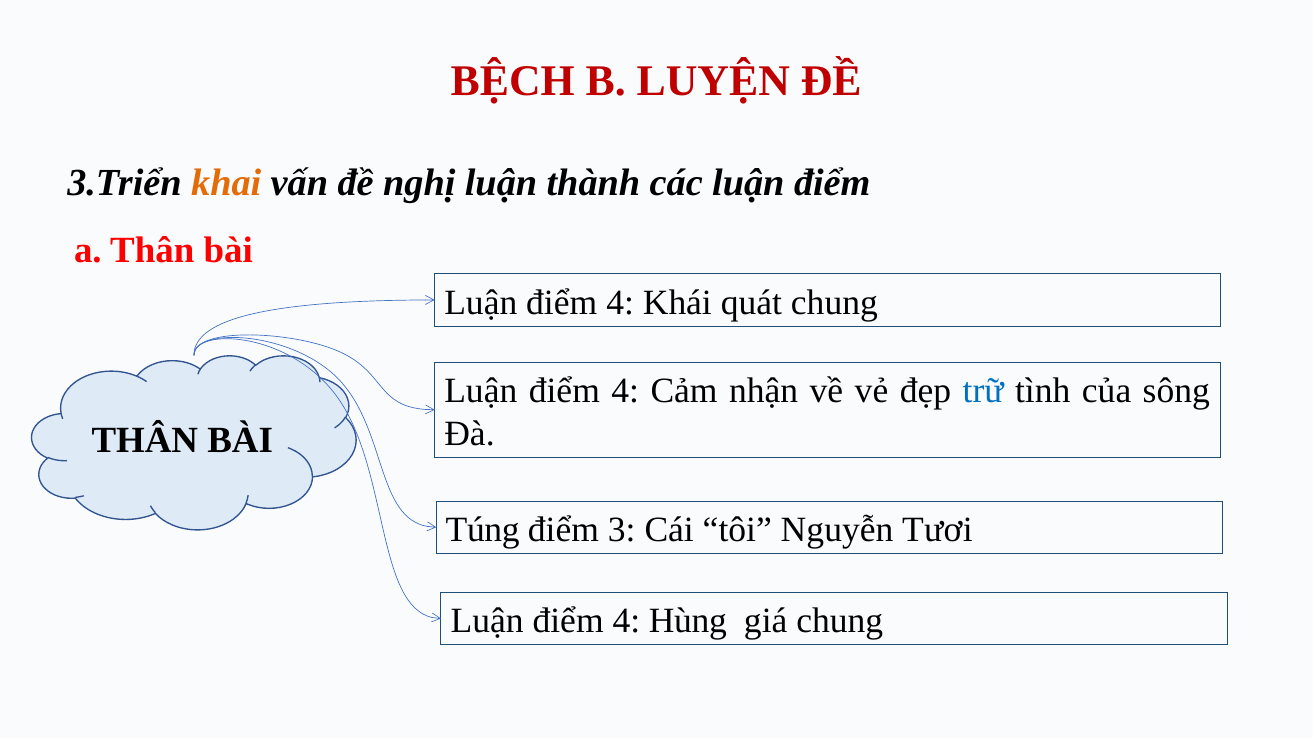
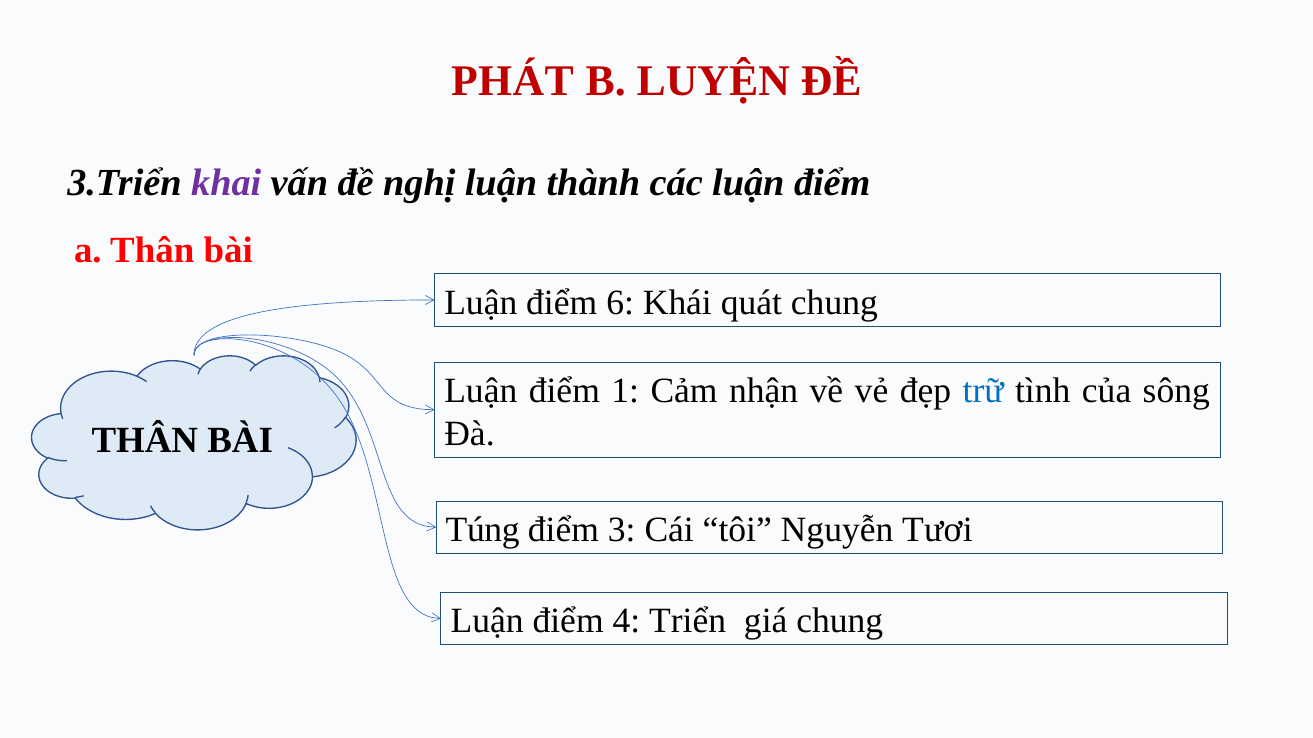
BỆCH: BỆCH -> PHÁT
khai colour: orange -> purple
4 at (620, 303): 4 -> 6
4 at (625, 391): 4 -> 1
Hùng: Hùng -> Triển
